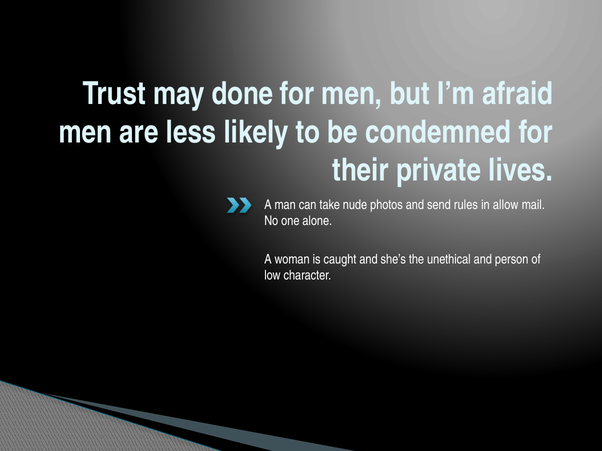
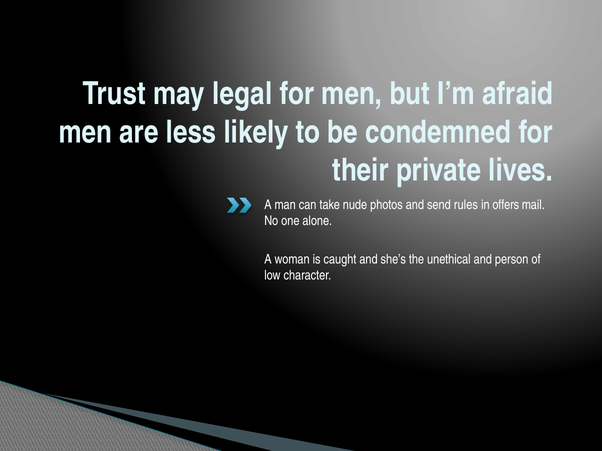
done: done -> legal
allow: allow -> offers
